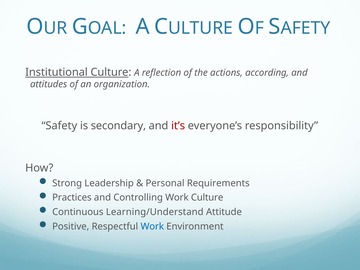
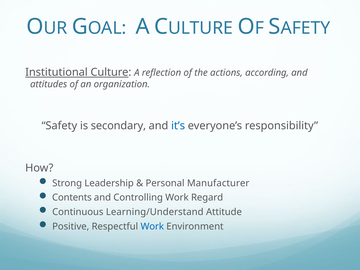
it’s colour: red -> blue
Requirements: Requirements -> Manufacturer
Practices: Practices -> Contents
Work Culture: Culture -> Regard
